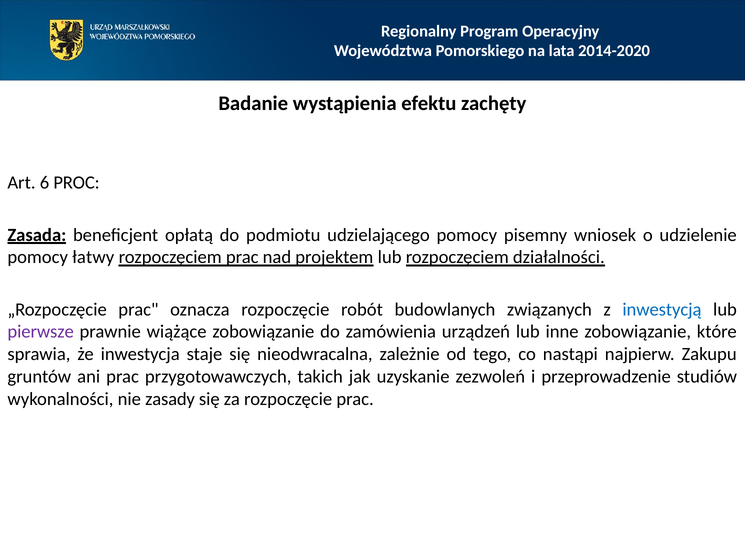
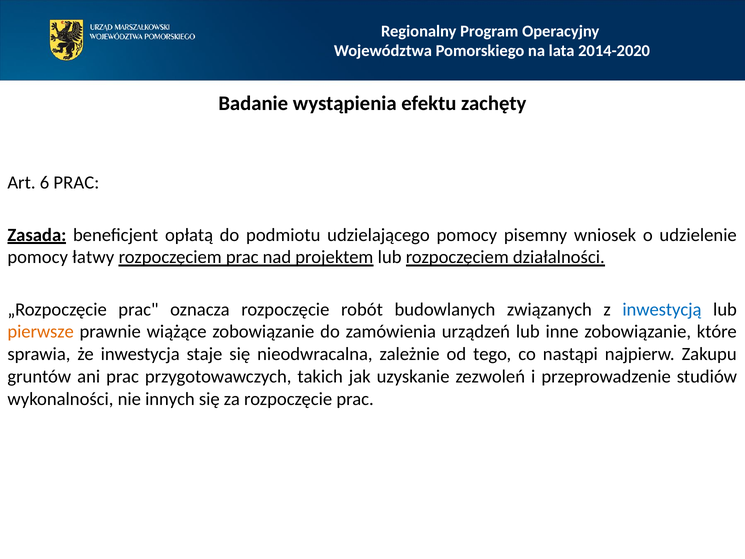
6 PROC: PROC -> PRAC
pierwsze colour: purple -> orange
zasady: zasady -> innych
